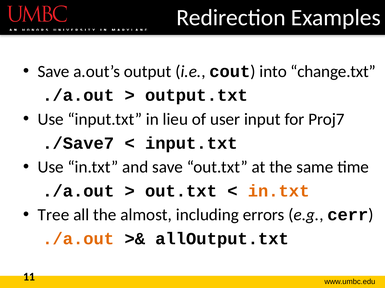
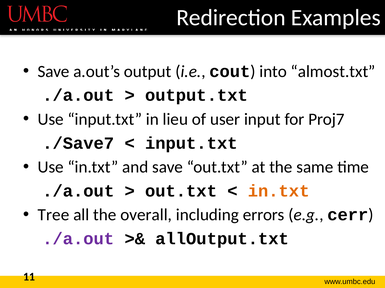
change.txt: change.txt -> almost.txt
almost: almost -> overall
./a.out at (78, 239) colour: orange -> purple
